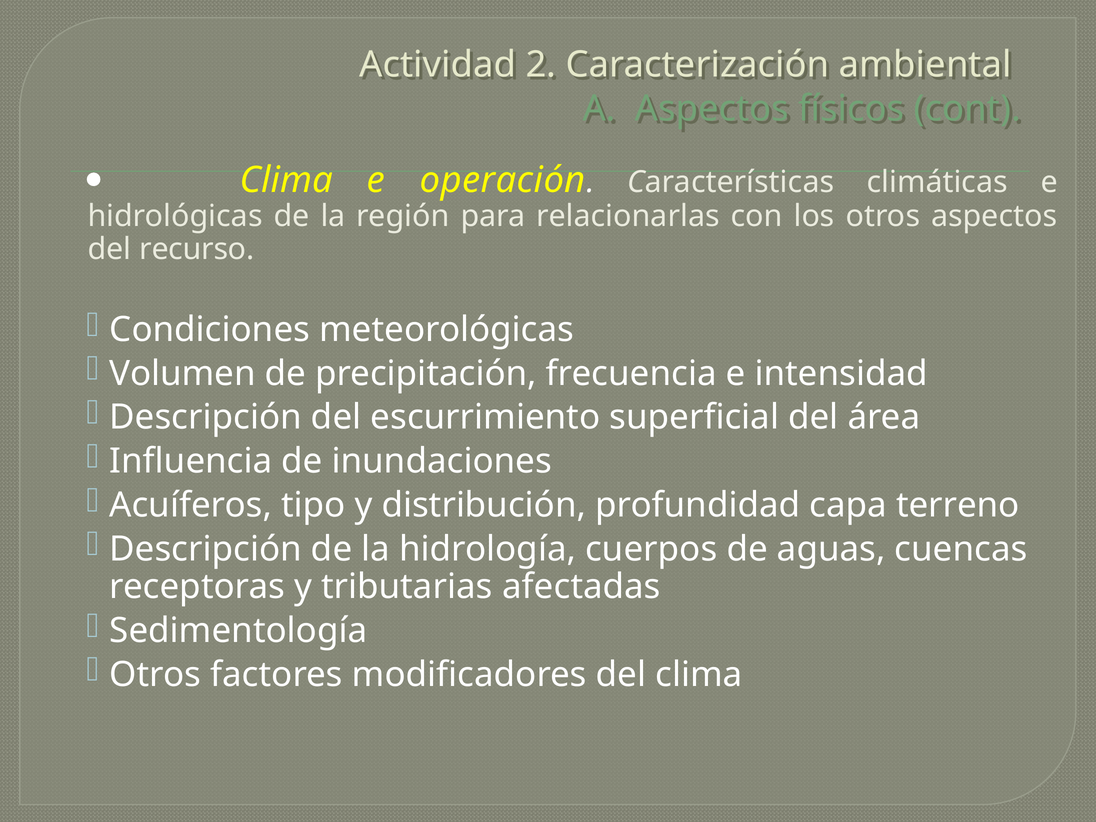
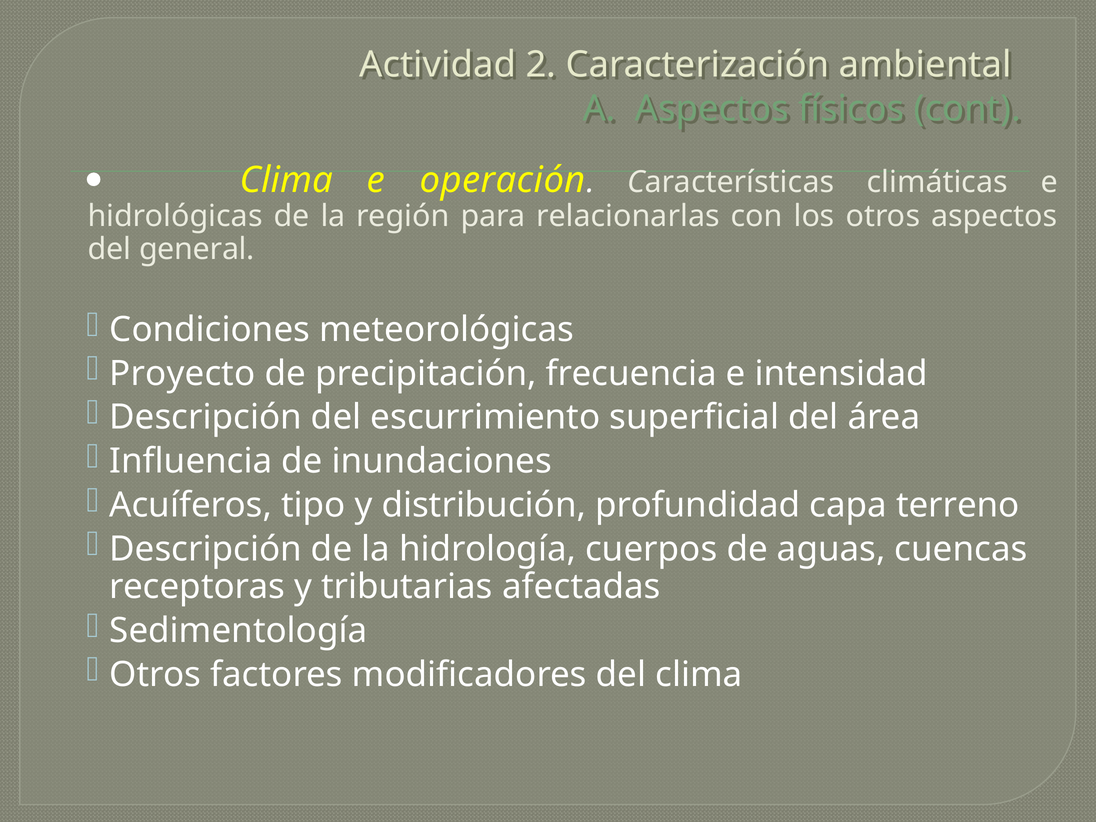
recurso: recurso -> general
Volumen: Volumen -> Proyecto
